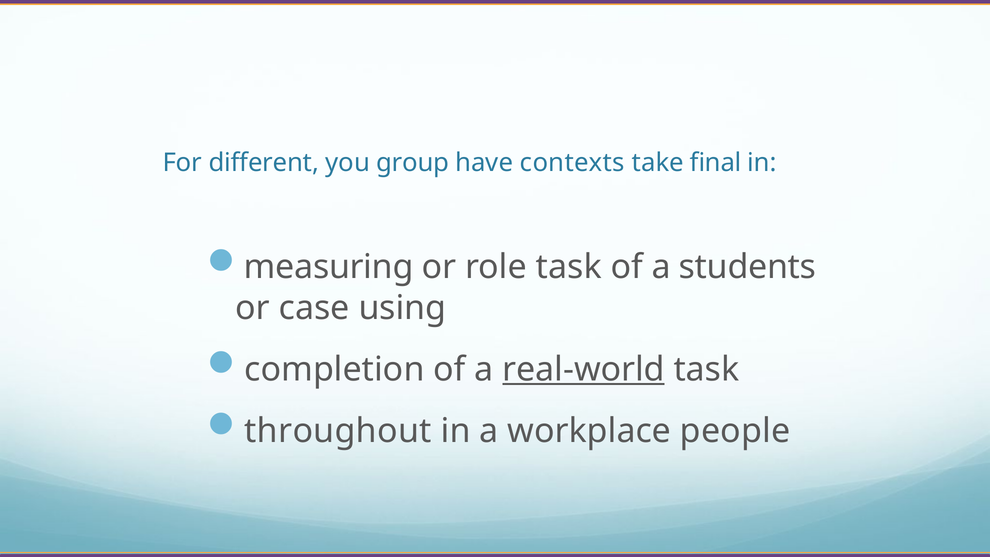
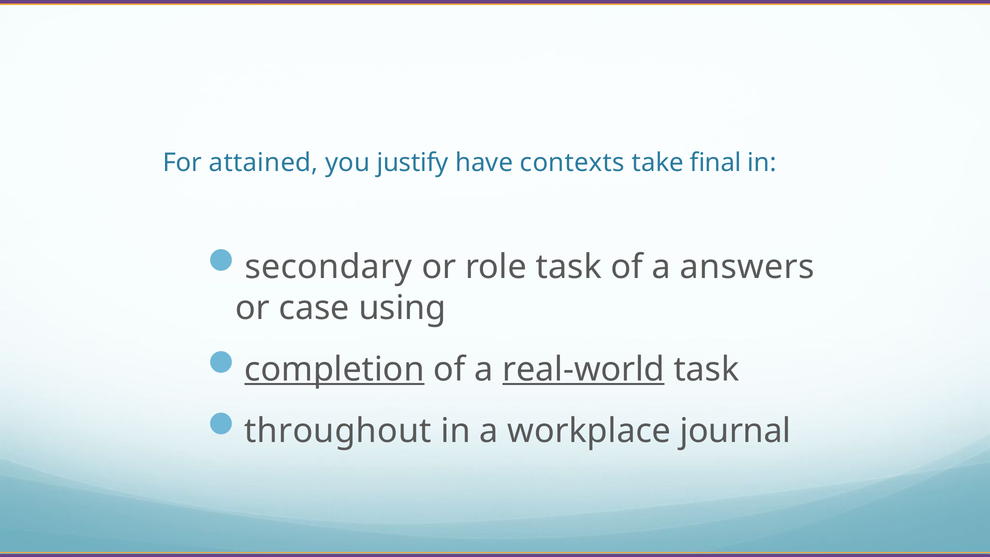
different: different -> attained
group: group -> justify
measuring: measuring -> secondary
students: students -> answers
completion underline: none -> present
people: people -> journal
